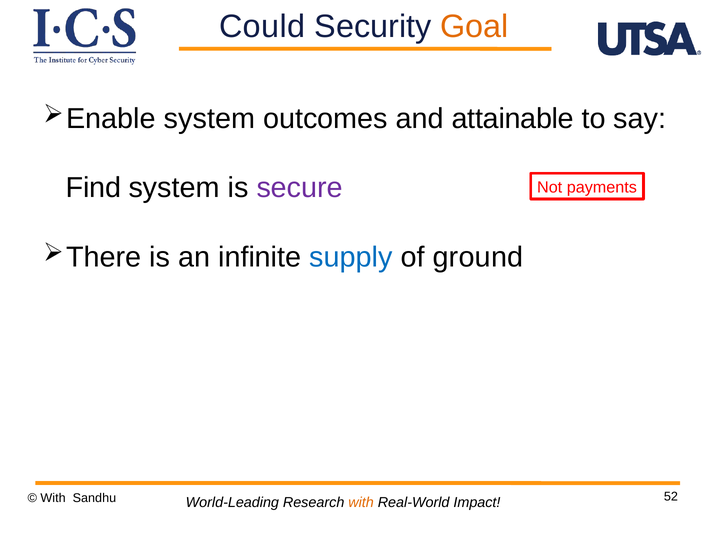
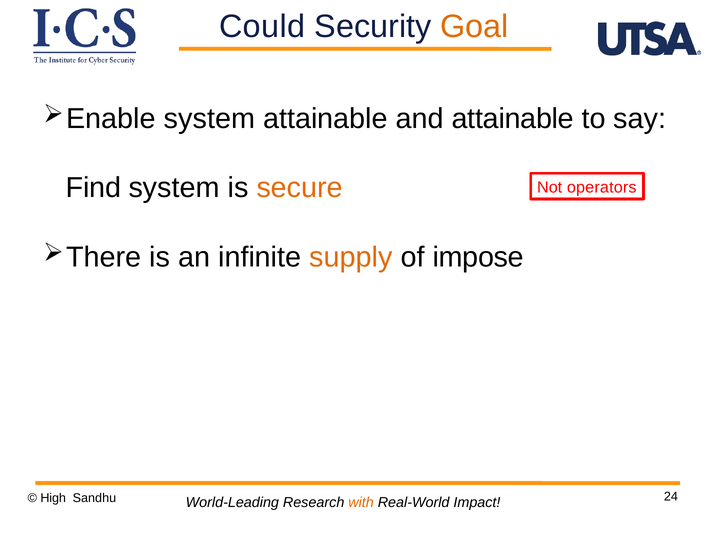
system outcomes: outcomes -> attainable
secure colour: purple -> orange
payments: payments -> operators
supply colour: blue -> orange
ground: ground -> impose
With at (53, 498): With -> High
52: 52 -> 24
